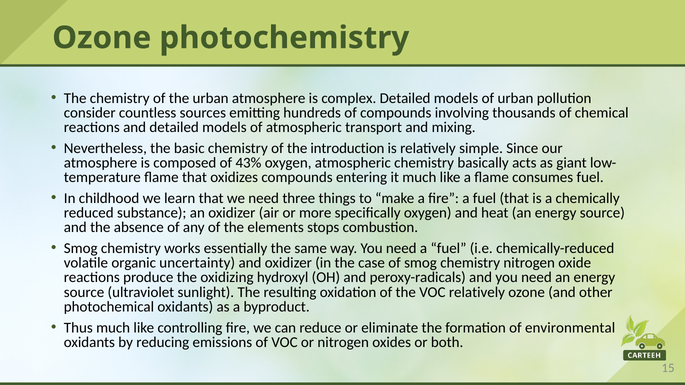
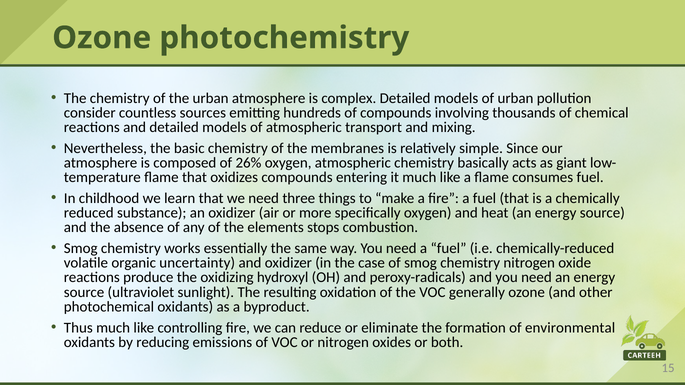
introduction: introduction -> membranes
43%: 43% -> 26%
VOC relatively: relatively -> generally
